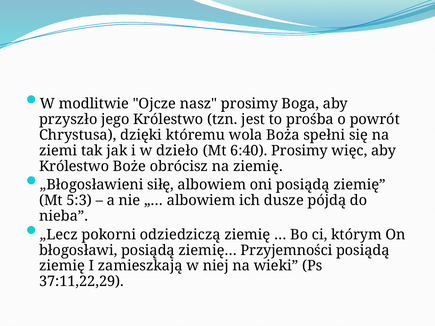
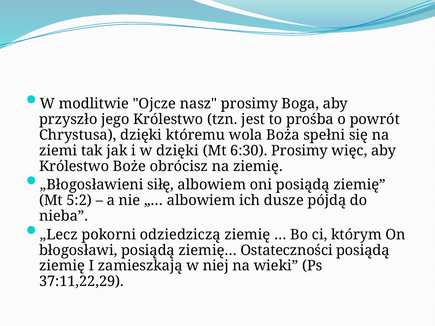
w dzieło: dzieło -> dzięki
6:40: 6:40 -> 6:30
5:3: 5:3 -> 5:2
Przyjemności: Przyjemności -> Ostateczności
